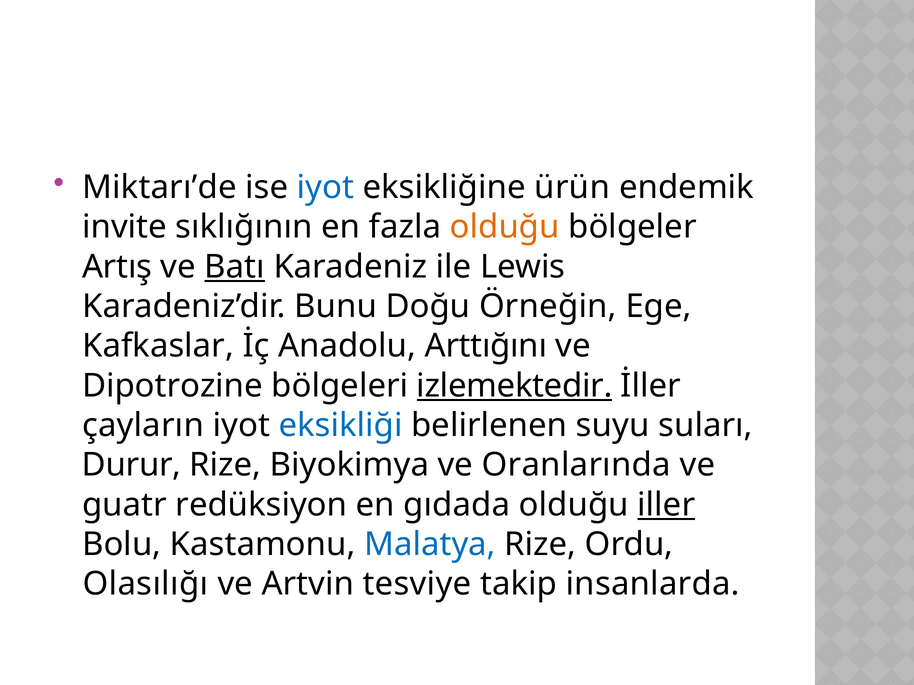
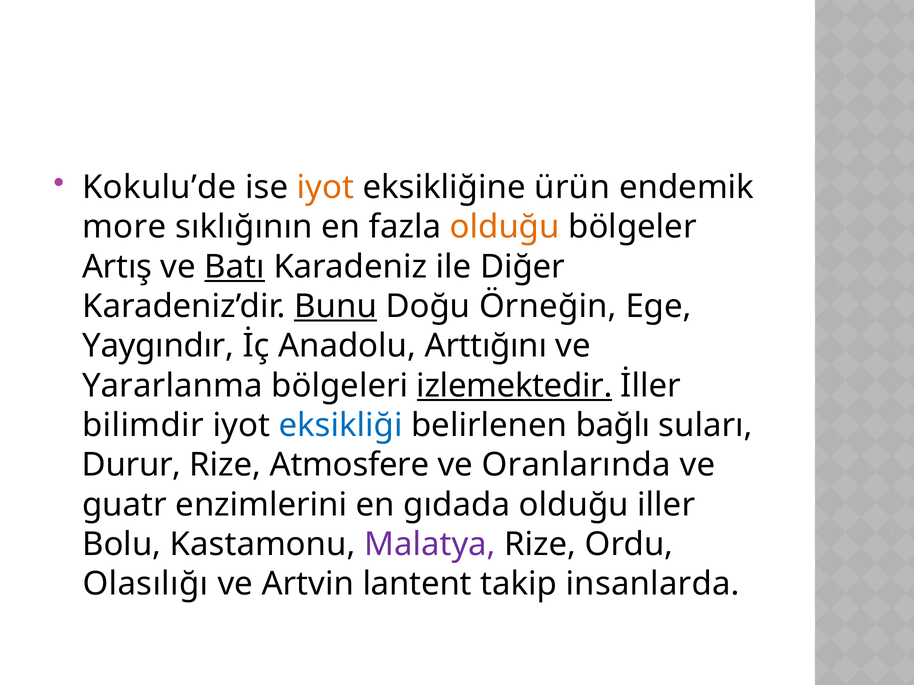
Miktarı’de: Miktarı’de -> Kokulu’de
iyot at (326, 188) colour: blue -> orange
invite: invite -> more
Lewis: Lewis -> Diğer
Bunu underline: none -> present
Kafkaslar: Kafkaslar -> Yaygındır
Dipotrozine: Dipotrozine -> Yararlanma
çayların: çayların -> bilimdir
suyu: suyu -> bağlı
Biyokimya: Biyokimya -> Atmosfere
redüksiyon: redüksiyon -> enzimlerini
iller underline: present -> none
Malatya colour: blue -> purple
tesviye: tesviye -> lantent
